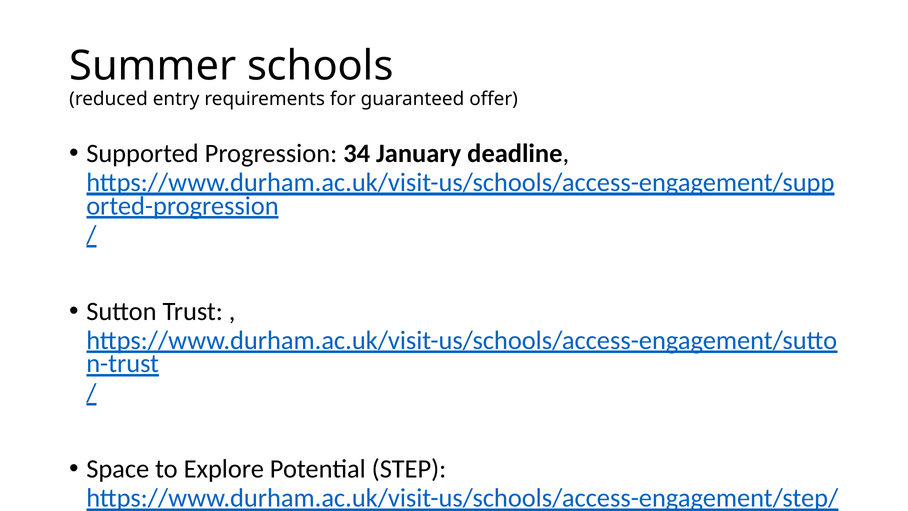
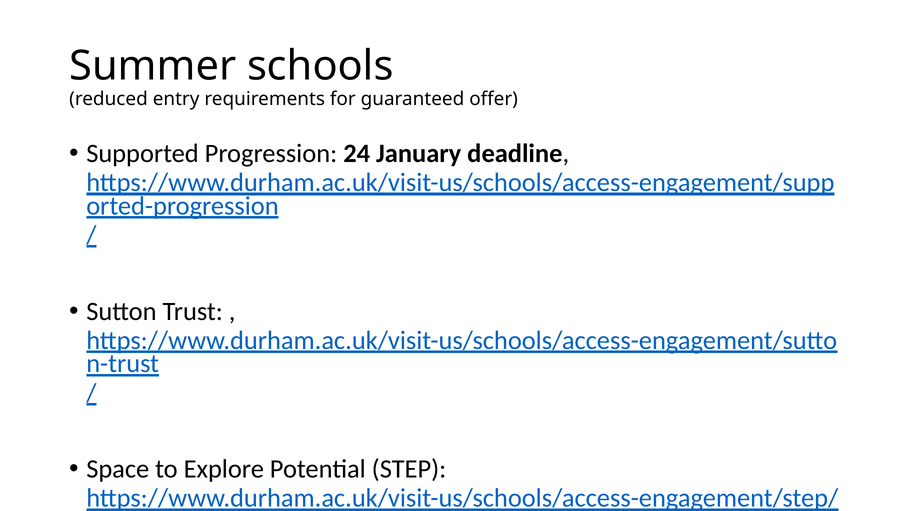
34: 34 -> 24
